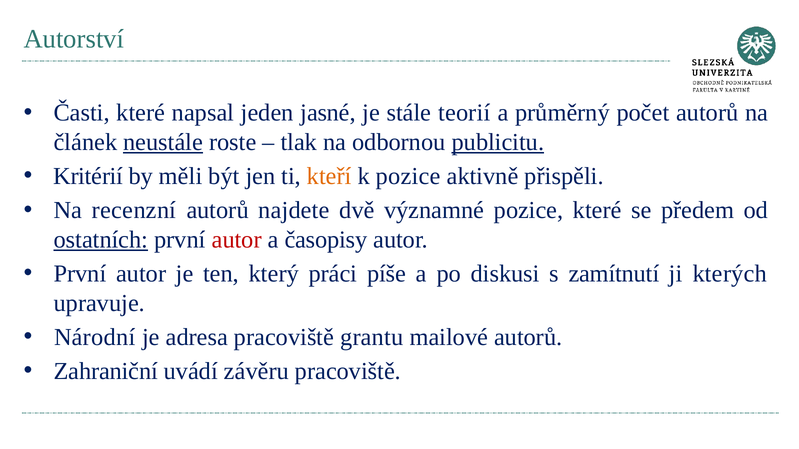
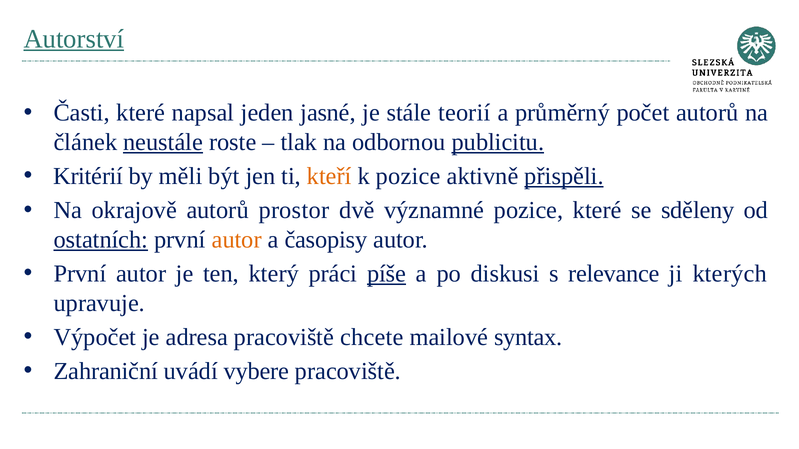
Autorství underline: none -> present
přispěli underline: none -> present
recenzní: recenzní -> okrajově
najdete: najdete -> prostor
předem: předem -> sděleny
autor at (237, 240) colour: red -> orange
píše underline: none -> present
zamítnutí: zamítnutí -> relevance
Národní: Národní -> Výpočet
grantu: grantu -> chcete
mailové autorů: autorů -> syntax
závěru: závěru -> vybere
